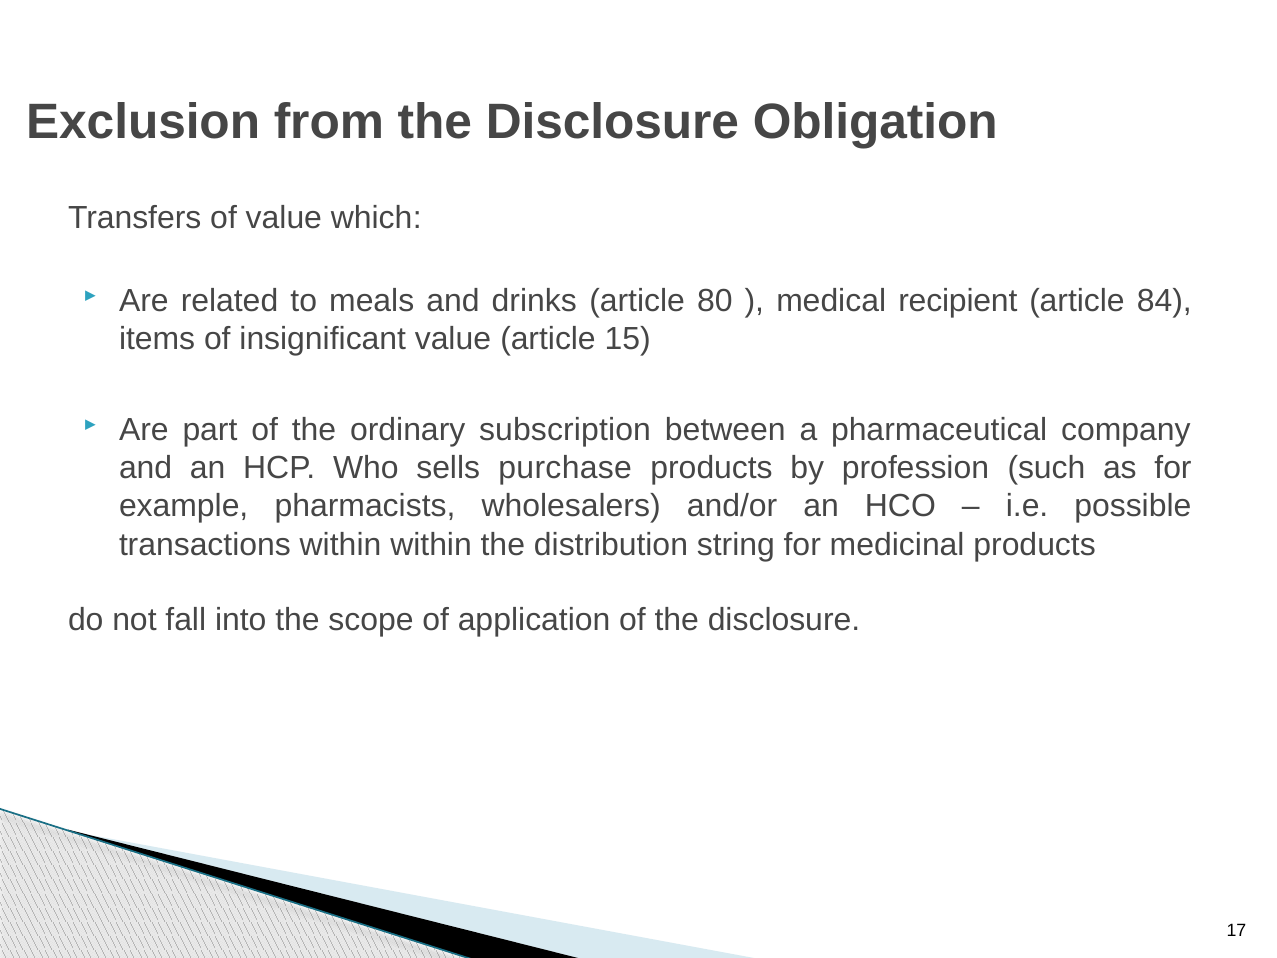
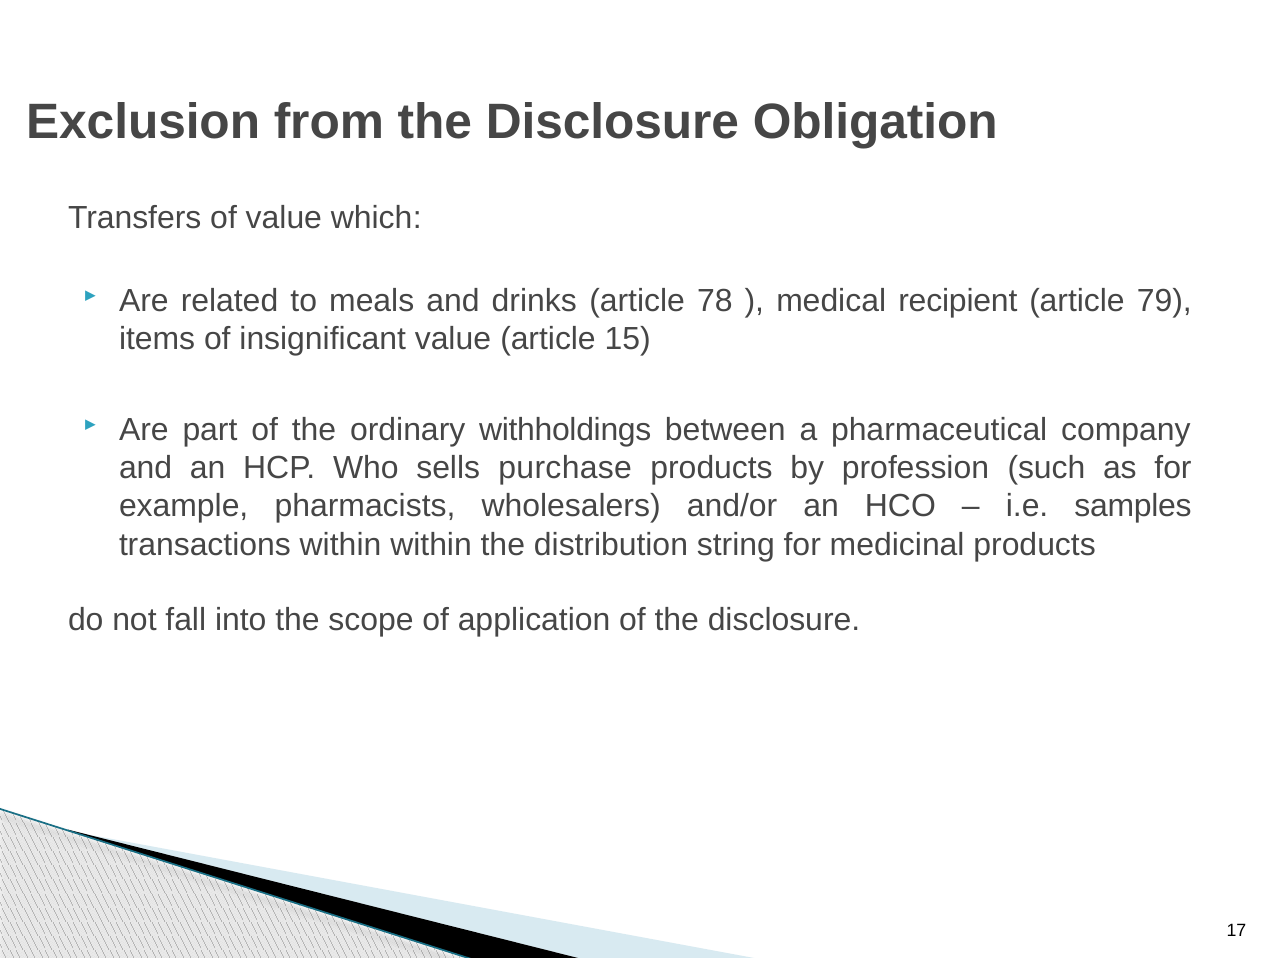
80: 80 -> 78
84: 84 -> 79
subscription: subscription -> withholdings
possible: possible -> samples
